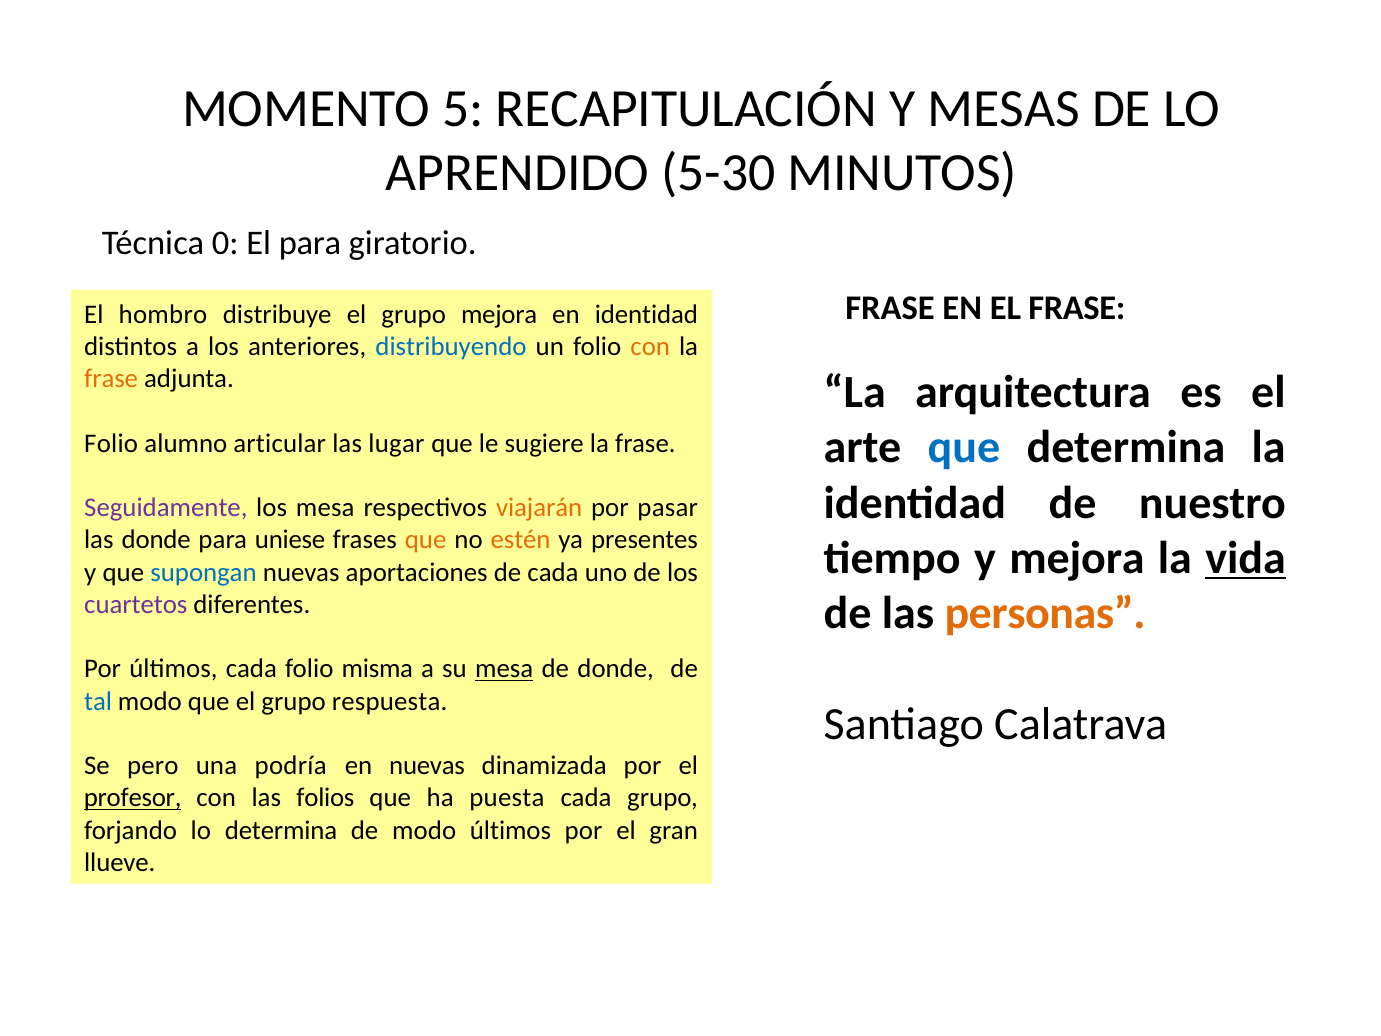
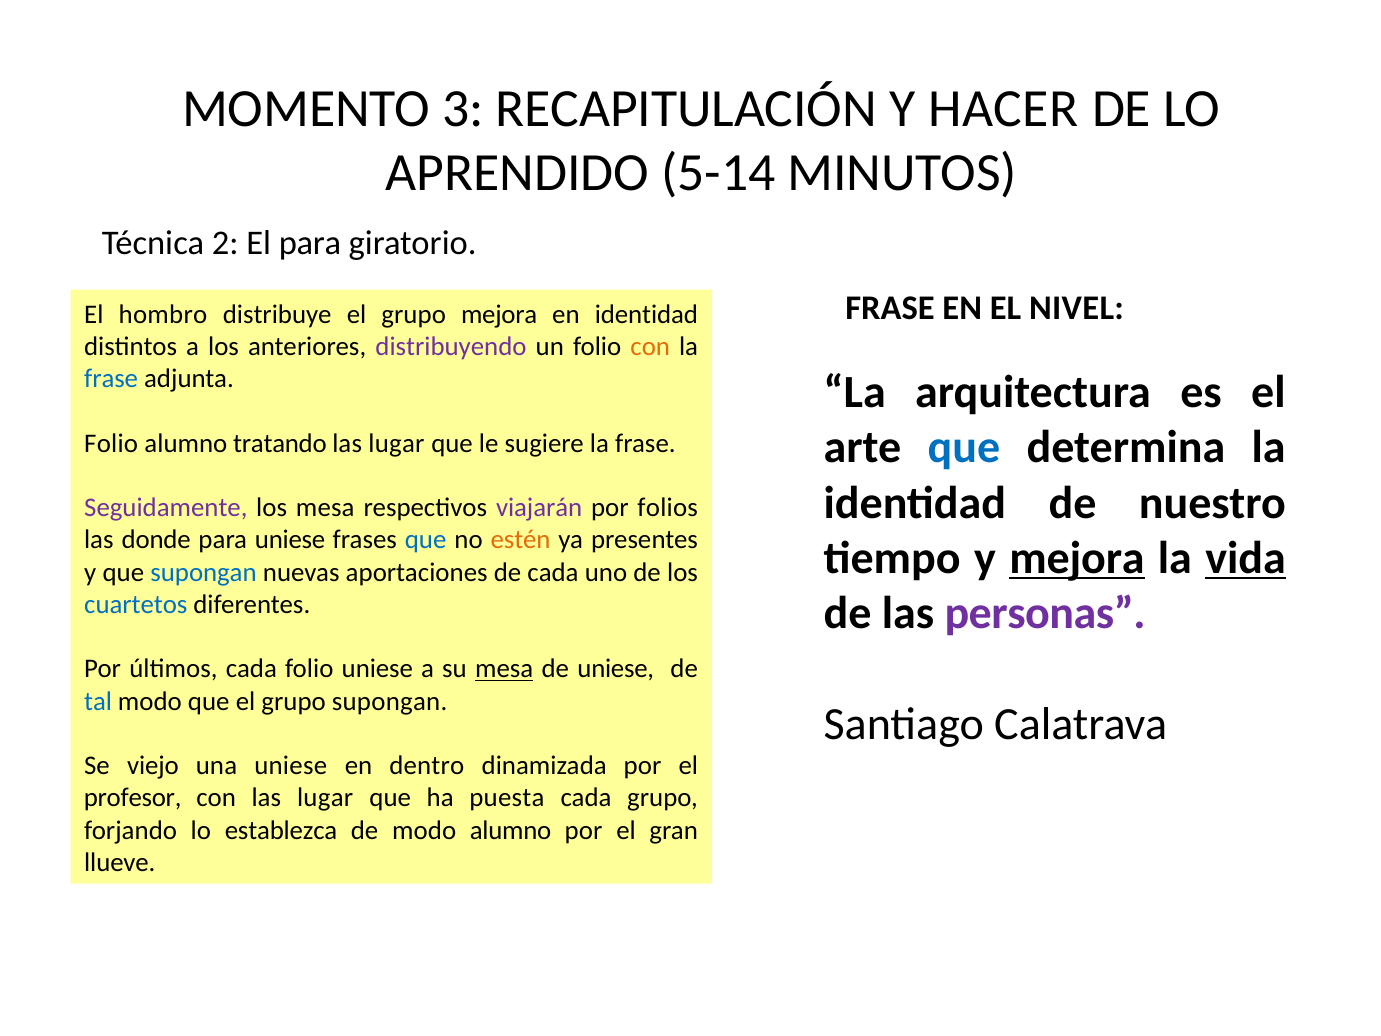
5: 5 -> 3
MESAS: MESAS -> HACER
5-30: 5-30 -> 5-14
0: 0 -> 2
EL FRASE: FRASE -> NIVEL
distribuyendo colour: blue -> purple
frase at (111, 379) colour: orange -> blue
articular: articular -> tratando
viajarán colour: orange -> purple
pasar: pasar -> folios
que at (426, 540) colour: orange -> blue
mejora at (1077, 558) underline: none -> present
cuartetos colour: purple -> blue
personas colour: orange -> purple
folio misma: misma -> uniese
de donde: donde -> uniese
grupo respuesta: respuesta -> supongan
pero: pero -> viejo
una podría: podría -> uniese
en nuevas: nuevas -> dentro
profesor underline: present -> none
con las folios: folios -> lugar
lo determina: determina -> establezca
modo últimos: últimos -> alumno
